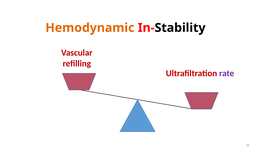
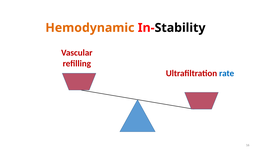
rate colour: purple -> blue
